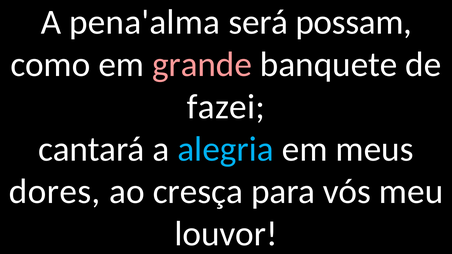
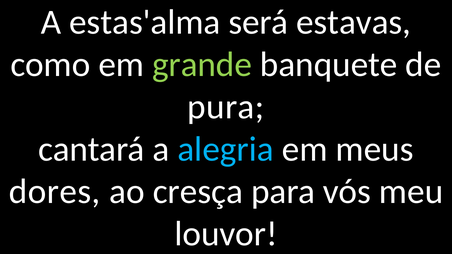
pena'alma: pena'alma -> estas'alma
possam: possam -> estavas
grande colour: pink -> light green
fazei: fazei -> pura
